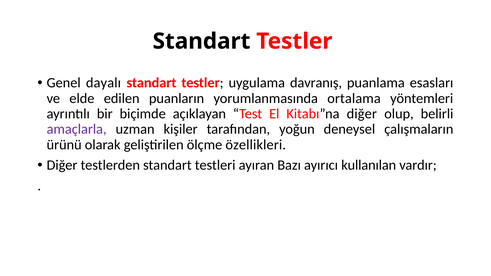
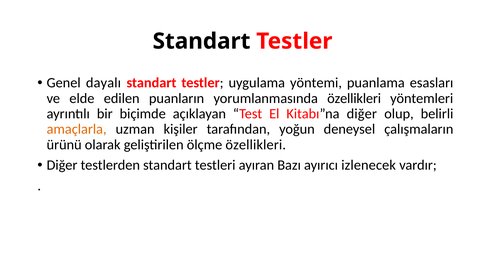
davranış: davranış -> yöntemi
yorumlanmasında ortalama: ortalama -> özellikleri
amaçlarla colour: purple -> orange
kullanılan: kullanılan -> izlenecek
